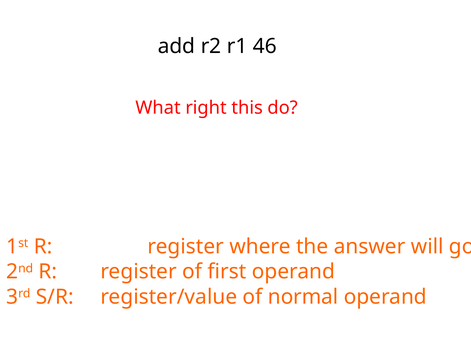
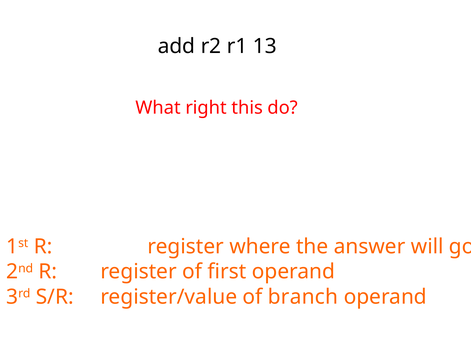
46: 46 -> 13
normal: normal -> branch
